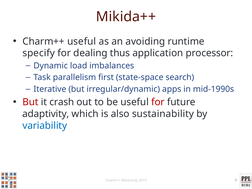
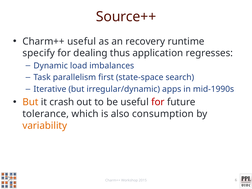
Mikida++: Mikida++ -> Source++
avoiding: avoiding -> recovery
processor: processor -> regresses
But at (30, 102) colour: red -> orange
adaptivity: adaptivity -> tolerance
sustainability: sustainability -> consumption
variability colour: blue -> orange
